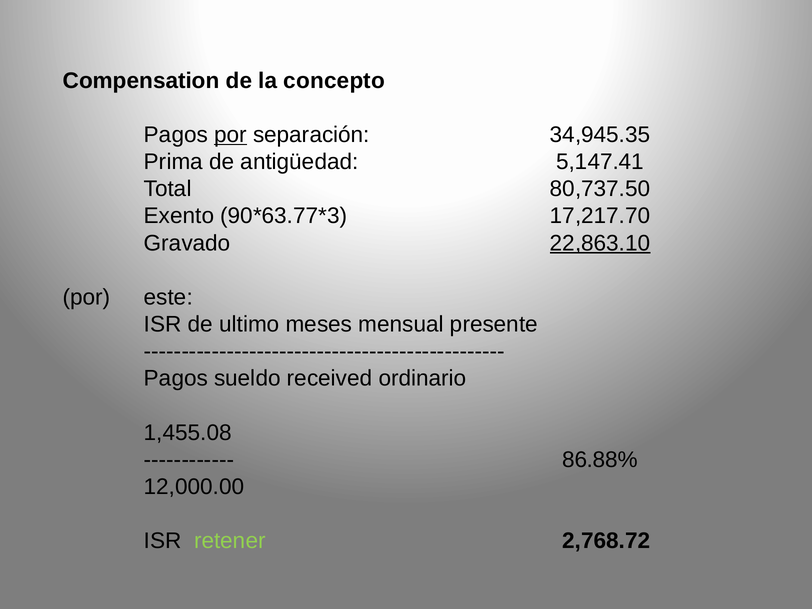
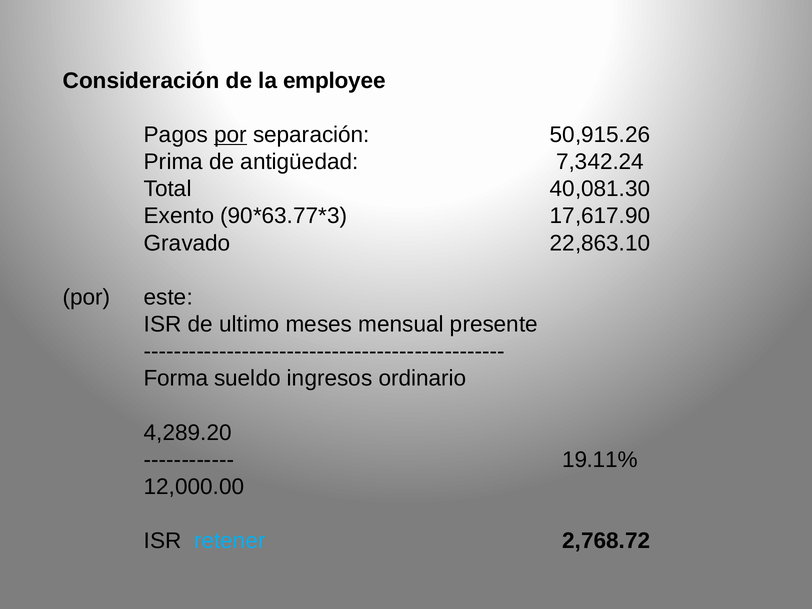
Compensation: Compensation -> Consideración
concepto: concepto -> employee
34,945.35: 34,945.35 -> 50,915.26
5,147.41: 5,147.41 -> 7,342.24
80,737.50: 80,737.50 -> 40,081.30
17,217.70: 17,217.70 -> 17,617.90
22,863.10 underline: present -> none
Pagos at (176, 378): Pagos -> Forma
received: received -> ingresos
1,455.08: 1,455.08 -> 4,289.20
86.88%: 86.88% -> 19.11%
retener colour: light green -> light blue
